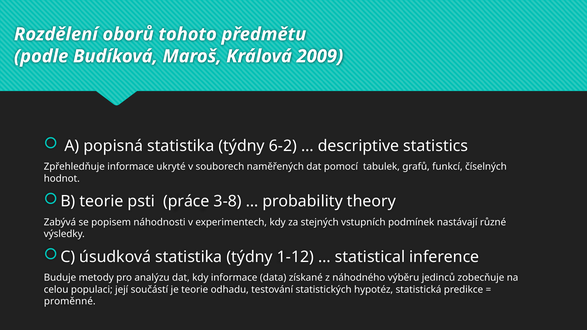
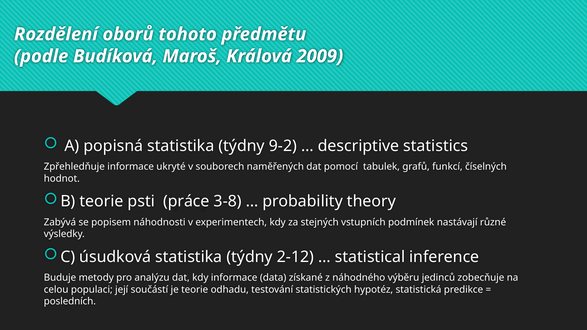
6-2: 6-2 -> 9-2
1-12: 1-12 -> 2-12
proměnné: proměnné -> posledních
